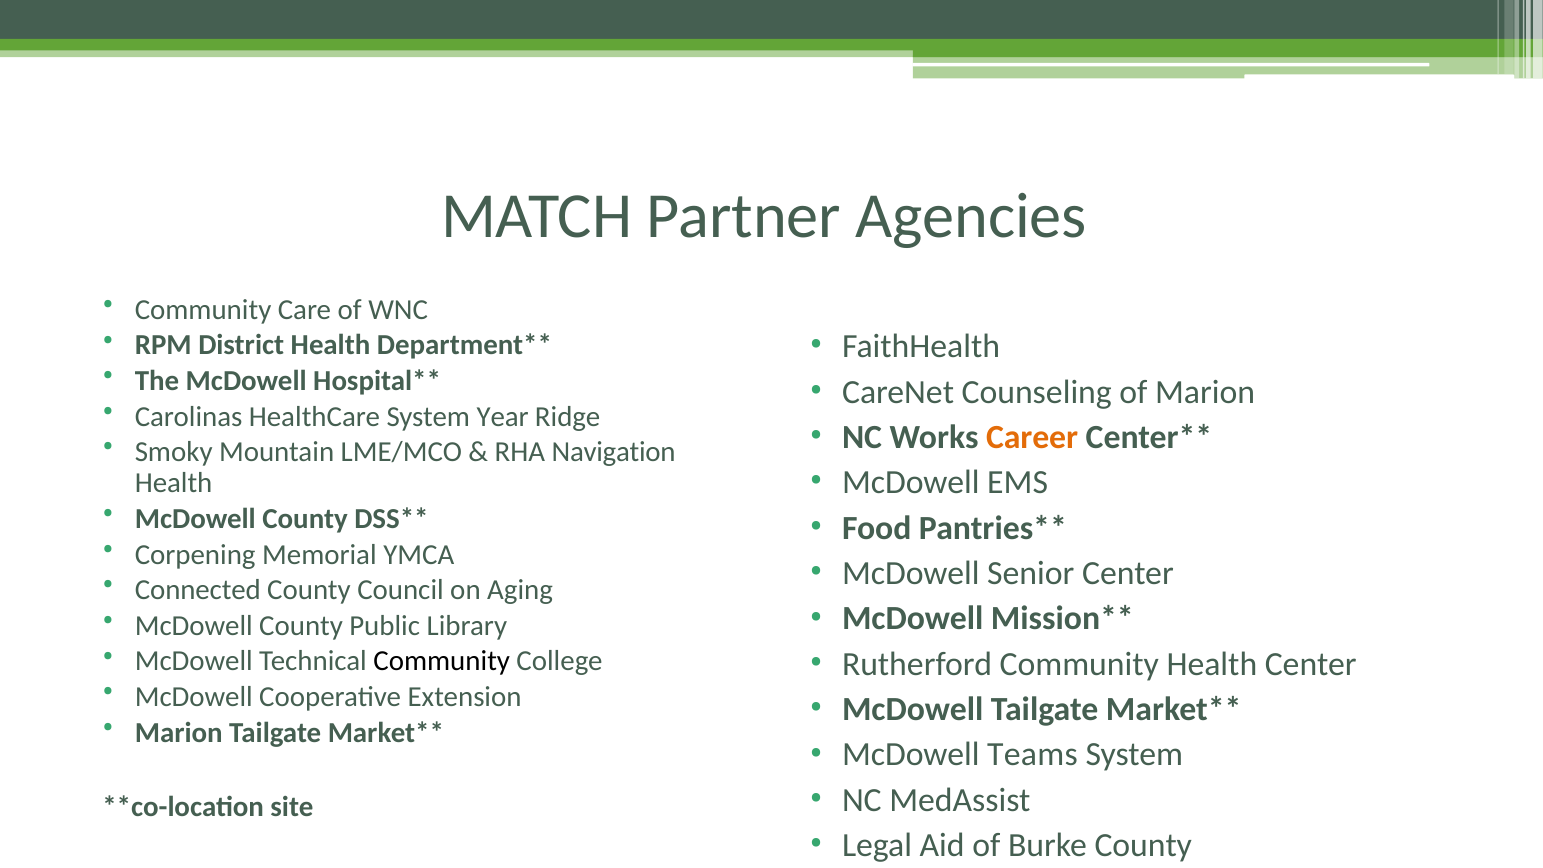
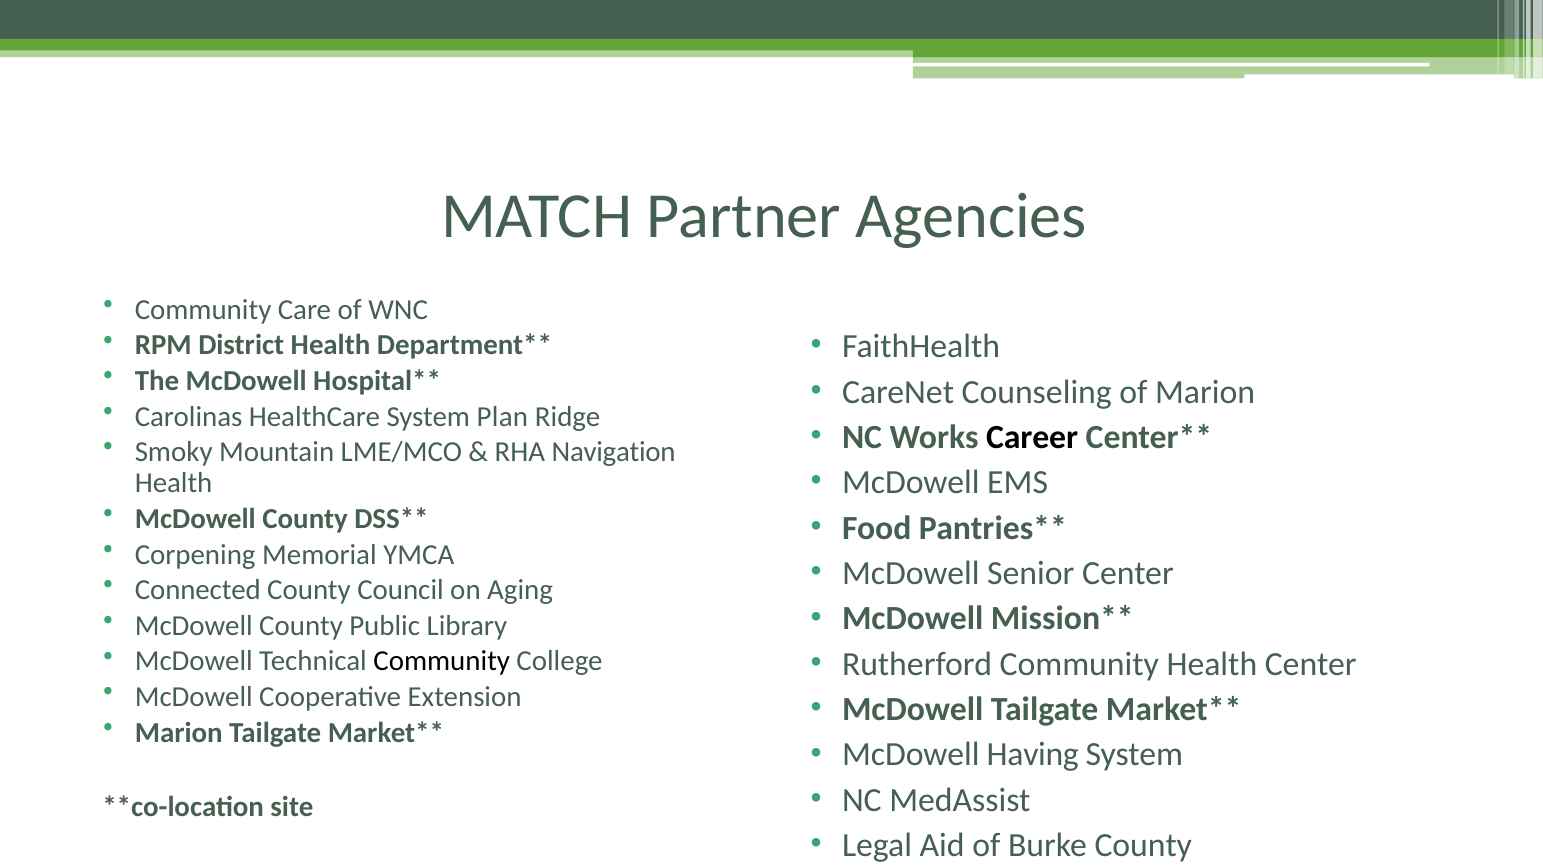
Year: Year -> Plan
Career colour: orange -> black
Teams: Teams -> Having
